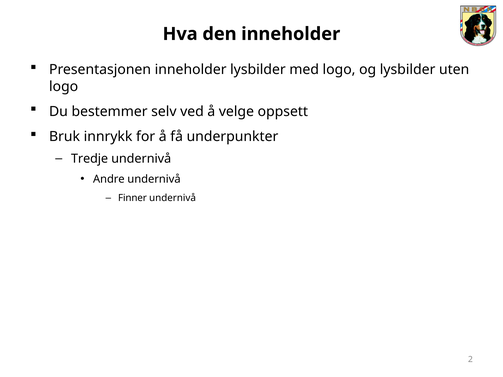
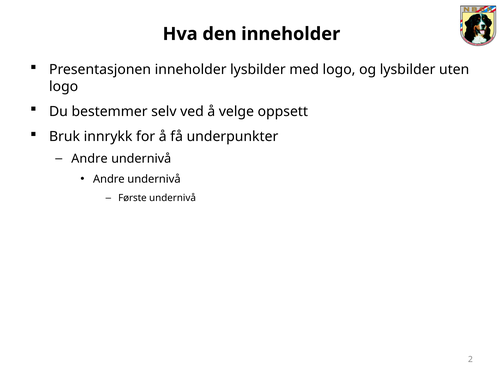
Tredje at (90, 159): Tredje -> Andre
Finner: Finner -> Første
